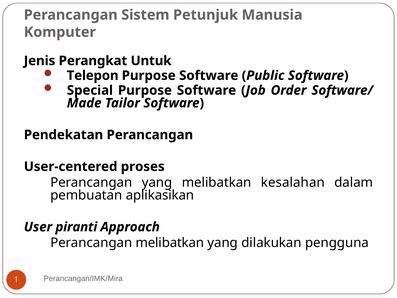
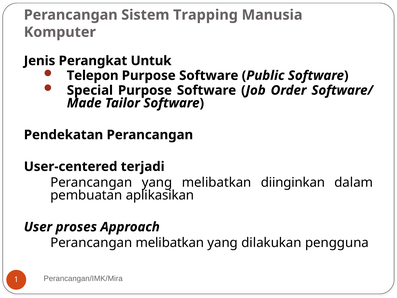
Petunjuk: Petunjuk -> Trapping
proses: proses -> terjadi
kesalahan: kesalahan -> diinginkan
piranti: piranti -> proses
